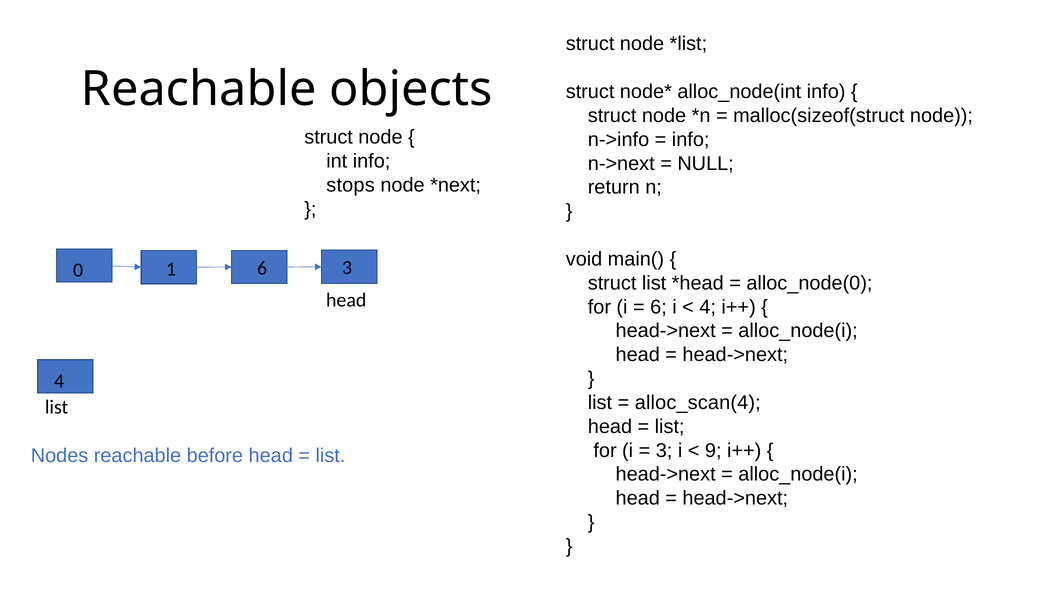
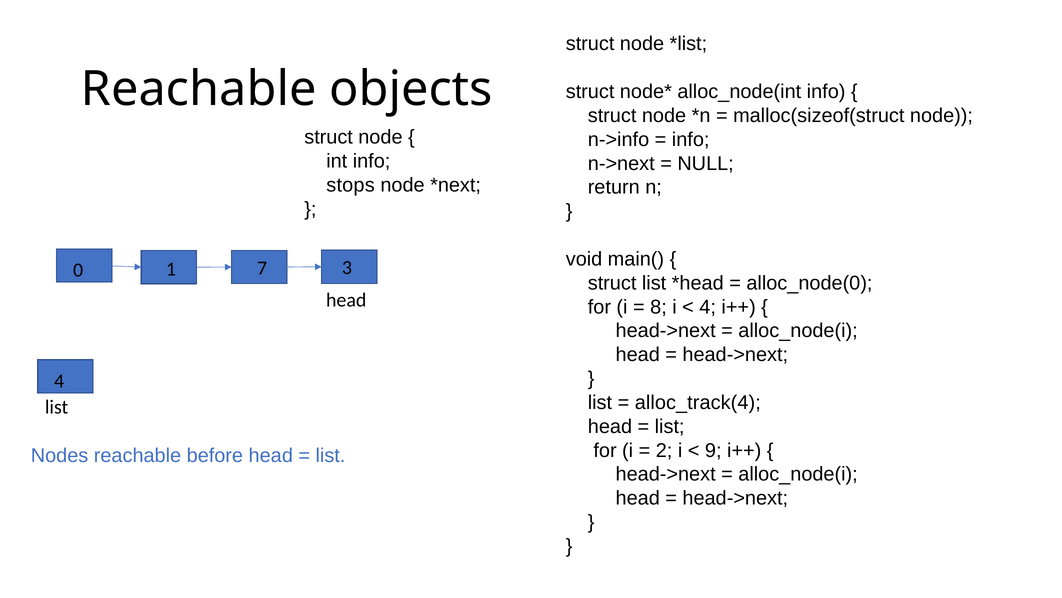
1 6: 6 -> 7
6 at (658, 307): 6 -> 8
alloc_scan(4: alloc_scan(4 -> alloc_track(4
3 at (664, 450): 3 -> 2
